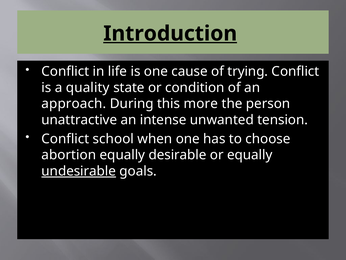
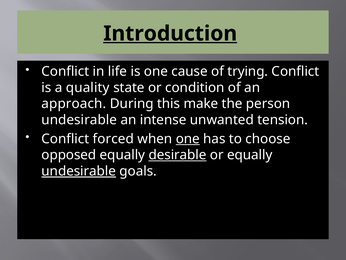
more: more -> make
unattractive at (79, 120): unattractive -> undesirable
school: school -> forced
one at (188, 139) underline: none -> present
abortion: abortion -> opposed
desirable underline: none -> present
